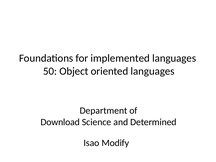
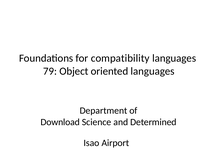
implemented: implemented -> compatibility
50: 50 -> 79
Modify: Modify -> Airport
